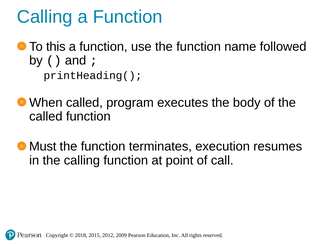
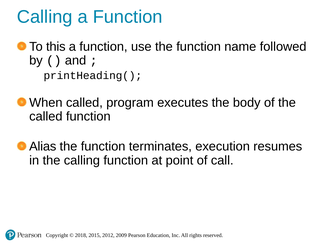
Must: Must -> Alias
